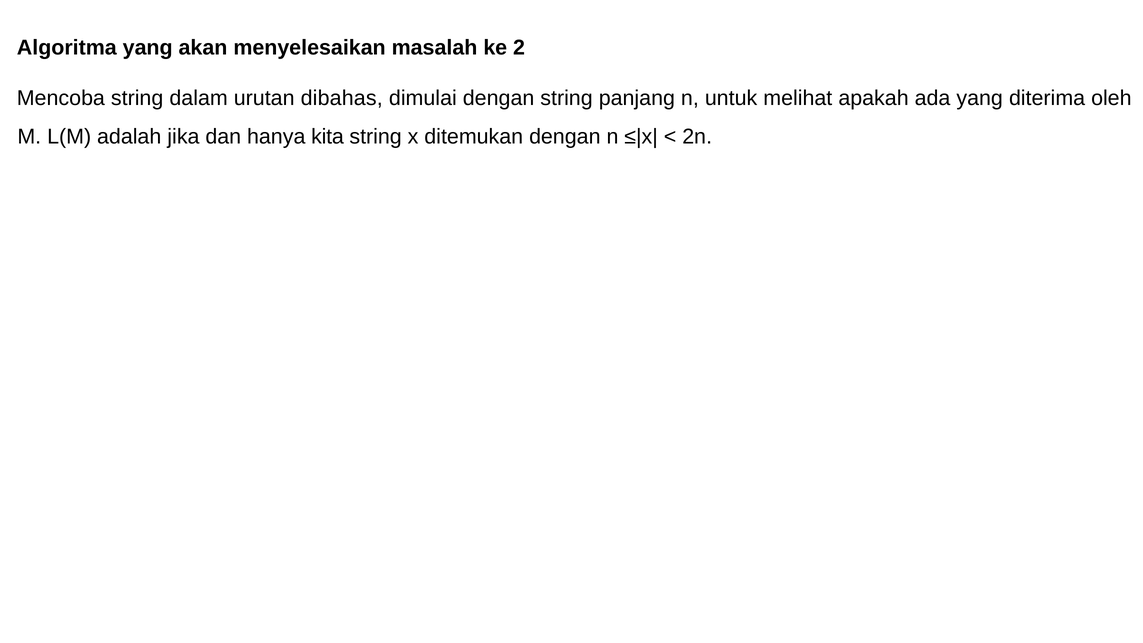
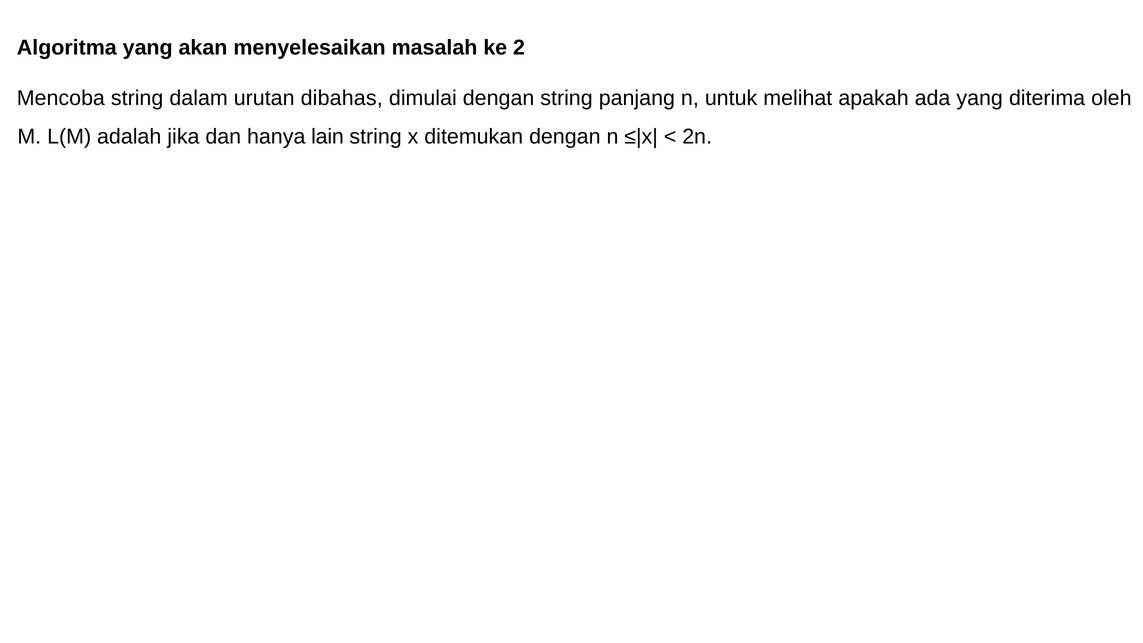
kita: kita -> lain
